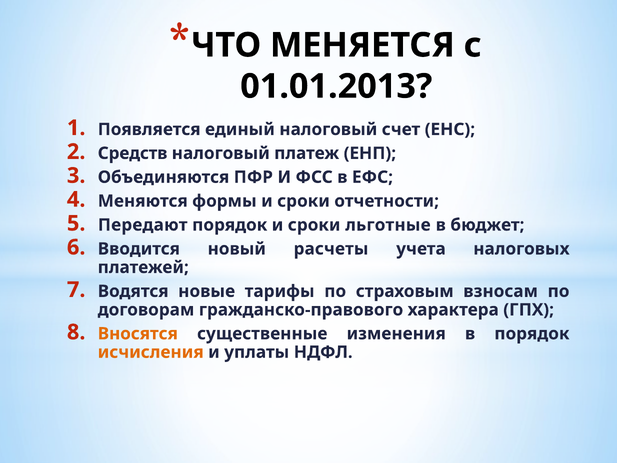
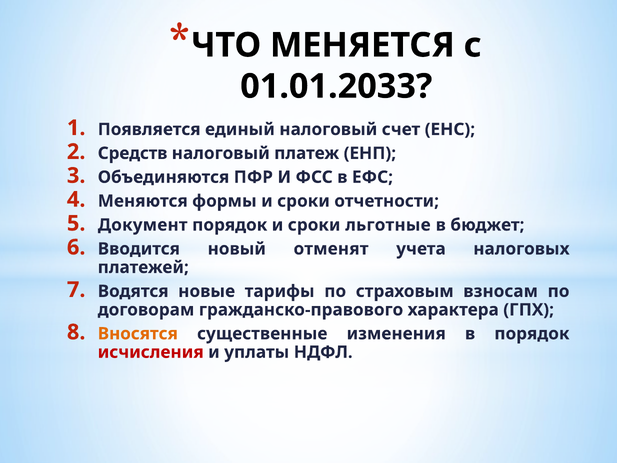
01.01.2013: 01.01.2013 -> 01.01.2033
Передают: Передают -> Документ
расчеты: расчеты -> отменят
исчисления colour: orange -> red
